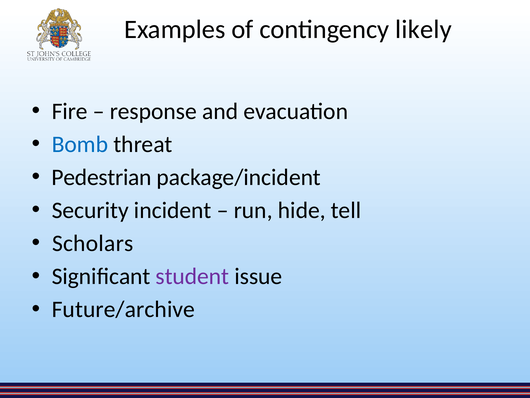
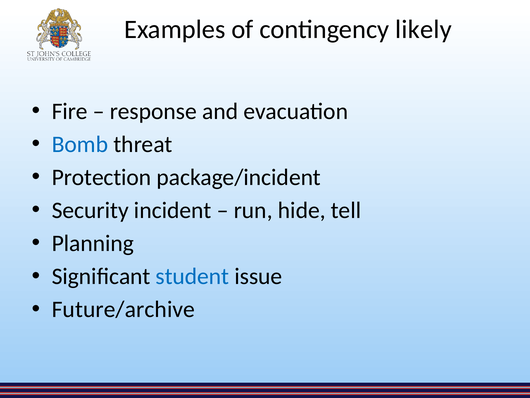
Pedestrian: Pedestrian -> Protection
Scholars: Scholars -> Planning
student colour: purple -> blue
